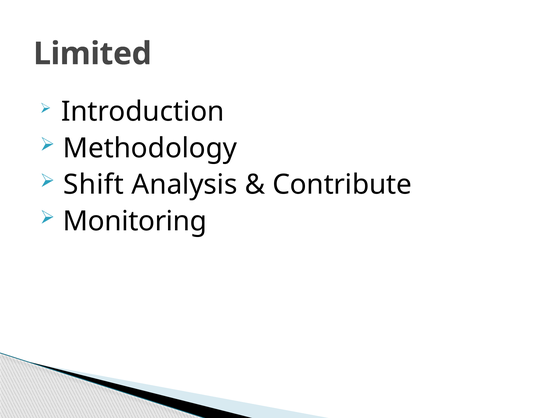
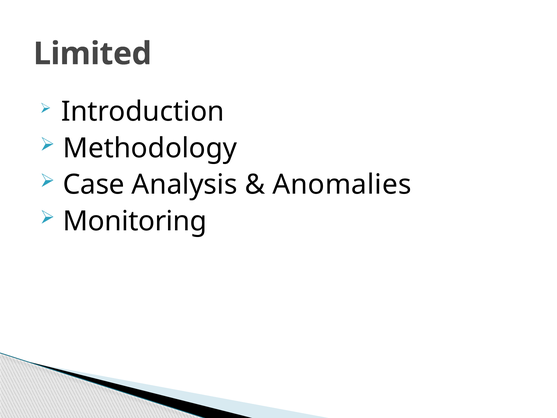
Shift: Shift -> Case
Contribute: Contribute -> Anomalies
